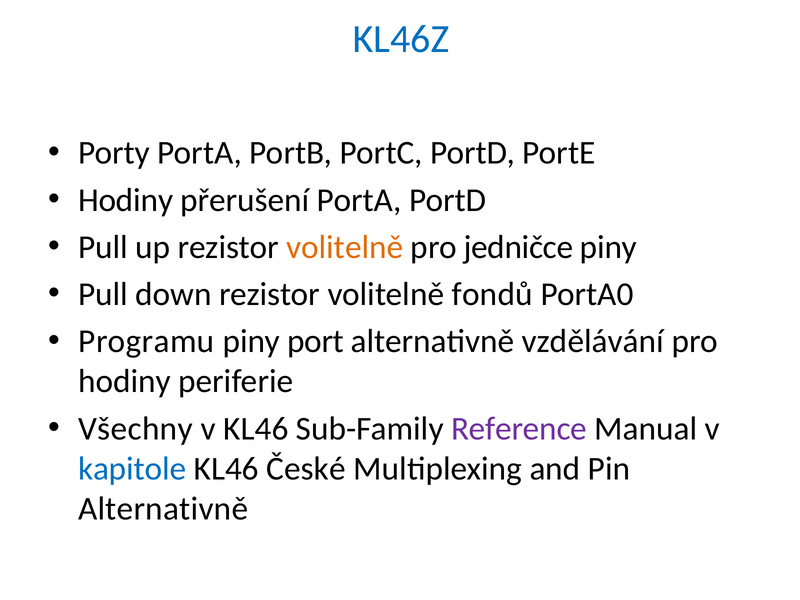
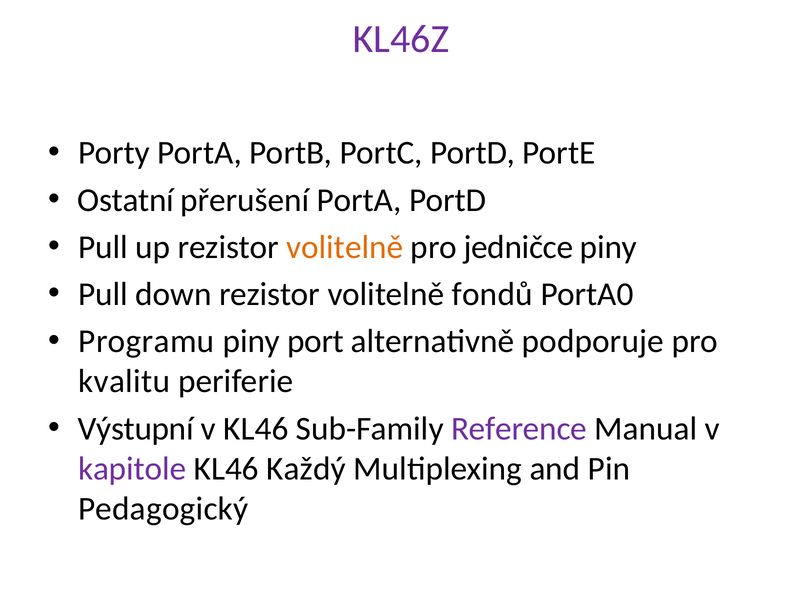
KL46Z colour: blue -> purple
Hodiny at (126, 200): Hodiny -> Ostatní
vzdělávání: vzdělávání -> podporuje
hodiny at (124, 381): hodiny -> kvalitu
Všechny: Všechny -> Výstupní
kapitole colour: blue -> purple
České: České -> Každý
Alternativně at (163, 509): Alternativně -> Pedagogický
